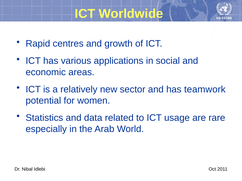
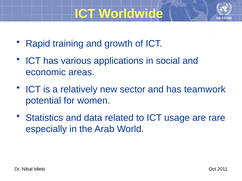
centres: centres -> training
